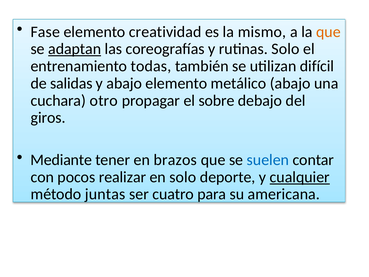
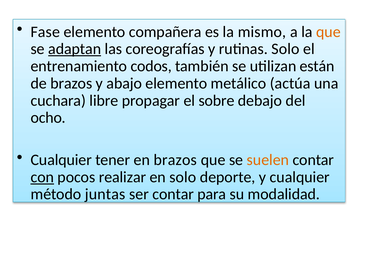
creatividad: creatividad -> compañera
todas: todas -> codos
difícil: difícil -> están
de salidas: salidas -> brazos
metálico abajo: abajo -> actúa
otro: otro -> libre
giros: giros -> ocho
Mediante at (61, 160): Mediante -> Cualquier
suelen colour: blue -> orange
con underline: none -> present
cualquier at (300, 177) underline: present -> none
ser cuatro: cuatro -> contar
americana: americana -> modalidad
